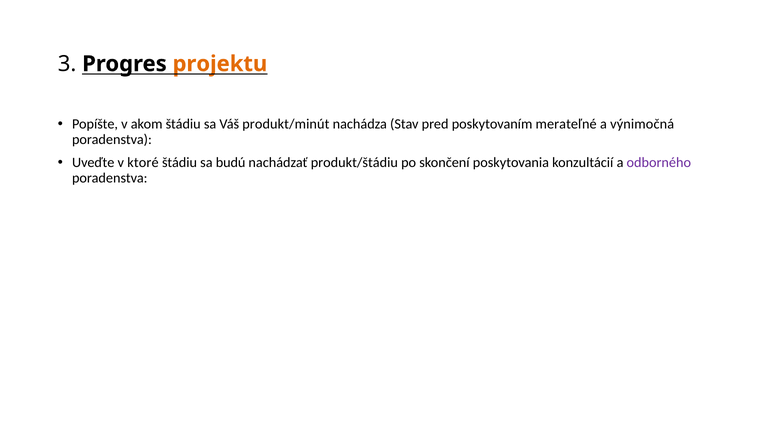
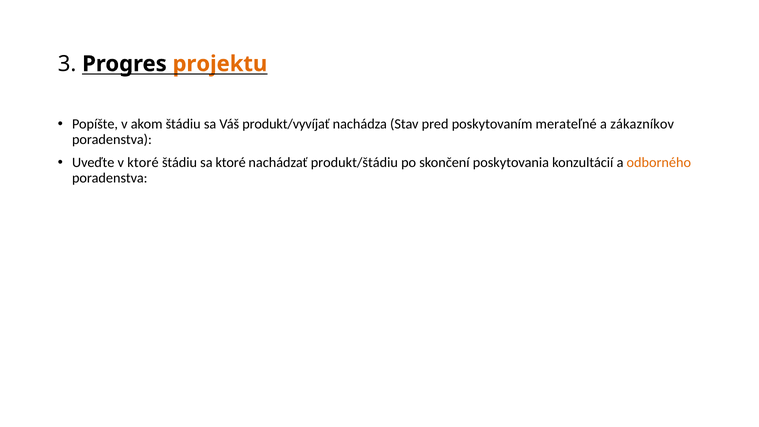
produkt/minút: produkt/minút -> produkt/vyvíjať
výnimočná: výnimočná -> zákazníkov
sa budú: budú -> ktoré
odborného colour: purple -> orange
